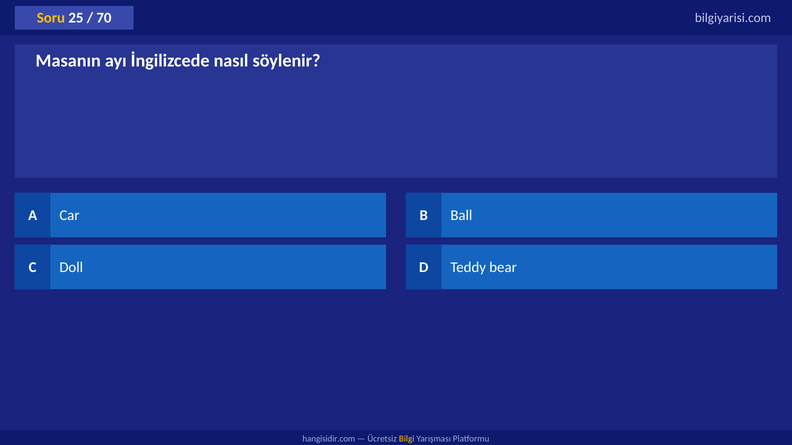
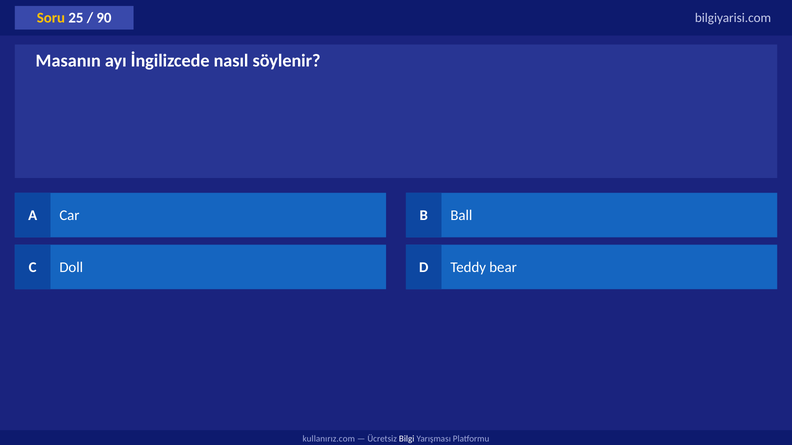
70: 70 -> 90
hangisidir.com: hangisidir.com -> kullanırız.com
Bilgi colour: yellow -> white
